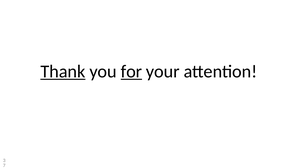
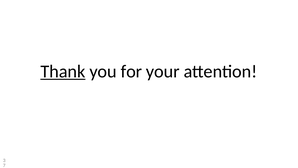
for underline: present -> none
